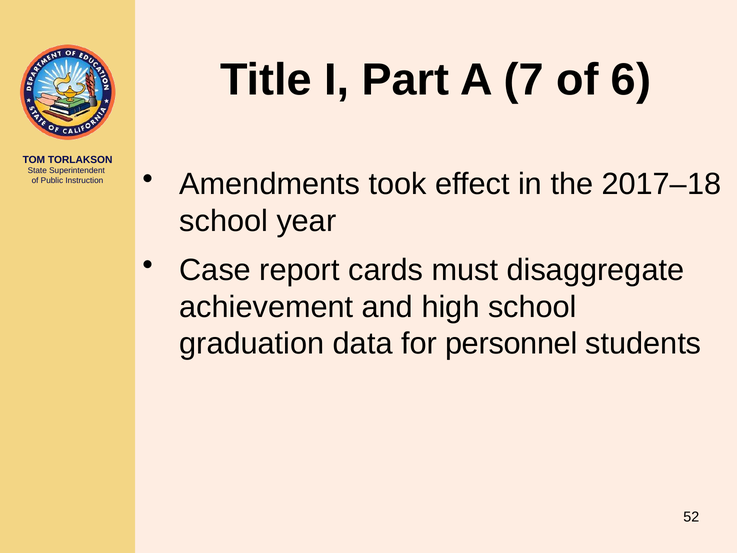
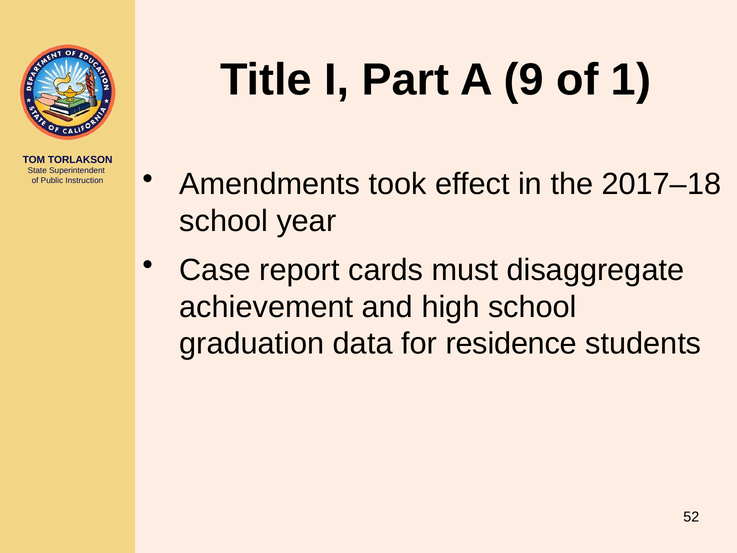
7: 7 -> 9
6: 6 -> 1
personnel: personnel -> residence
